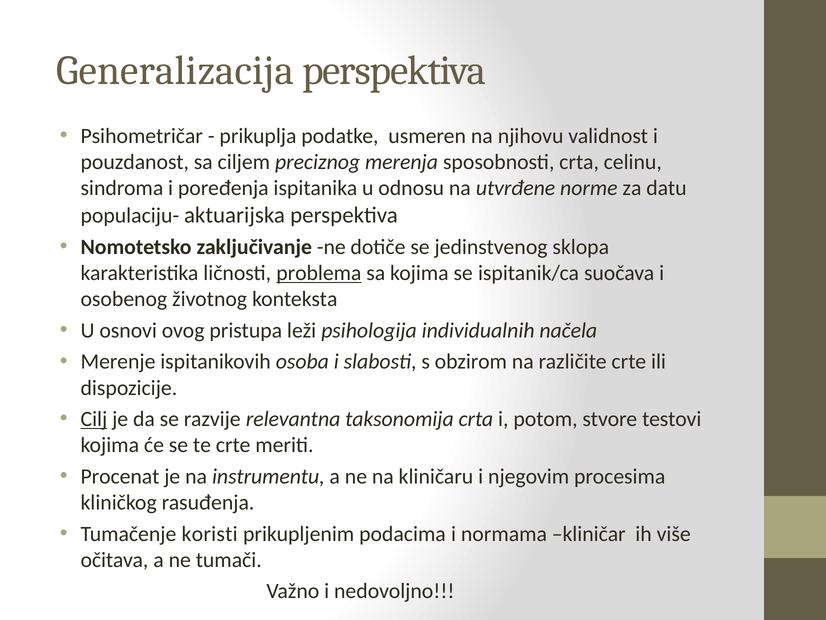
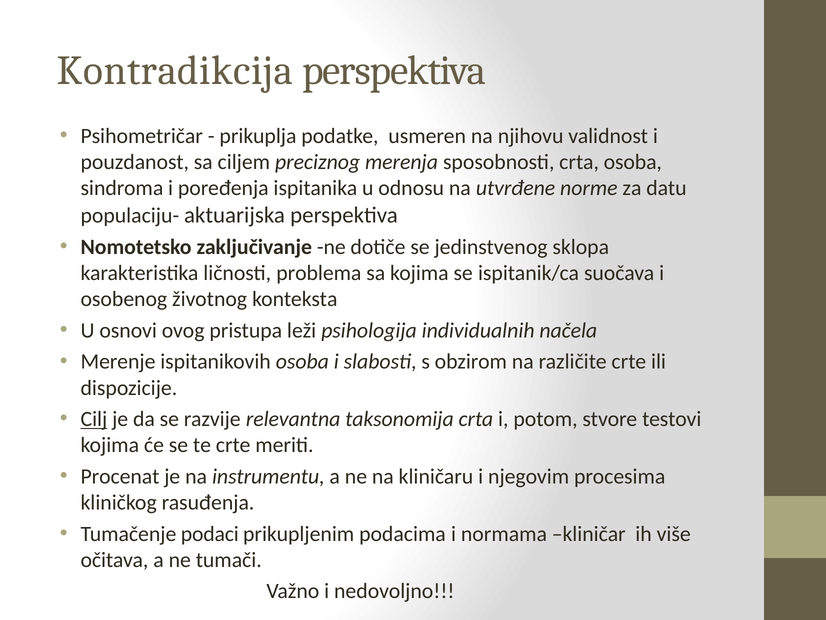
Generalizacija: Generalizacija -> Kontradikcija
crta celinu: celinu -> osoba
problema underline: present -> none
koristi: koristi -> podaci
